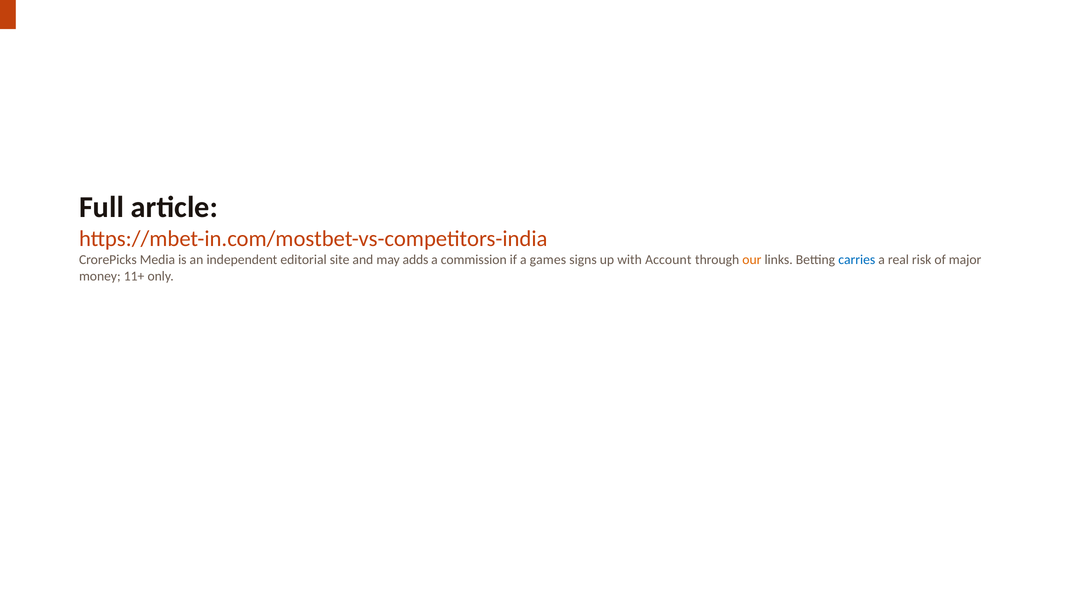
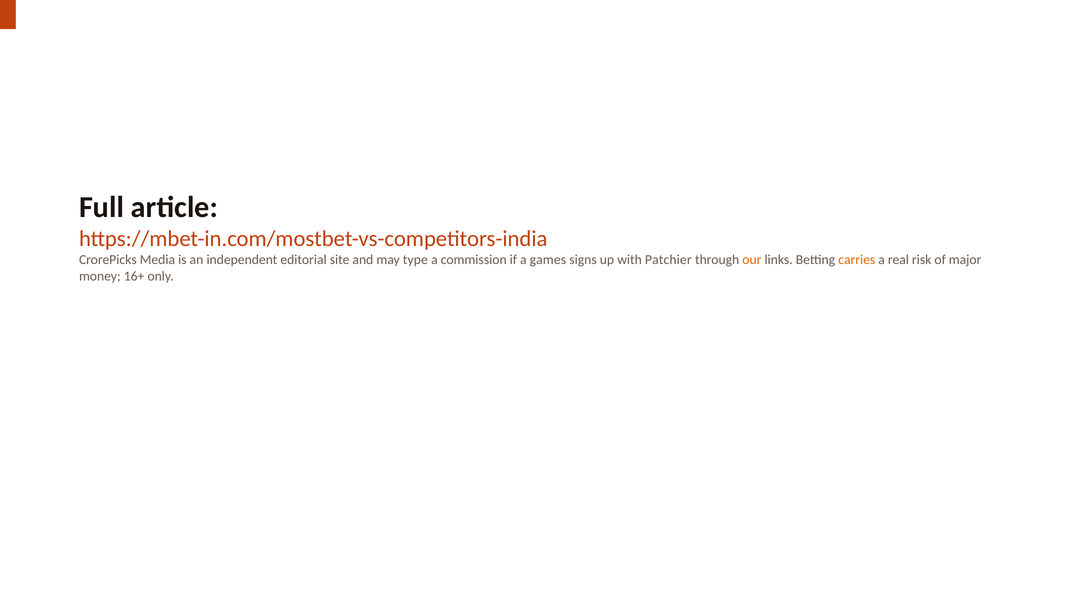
adds: adds -> type
Account: Account -> Patchier
carries colour: blue -> orange
11+: 11+ -> 16+
